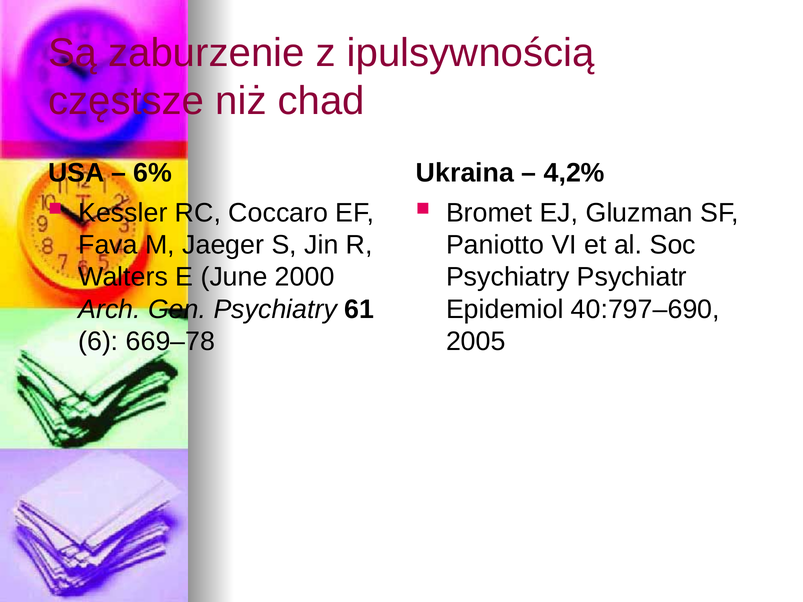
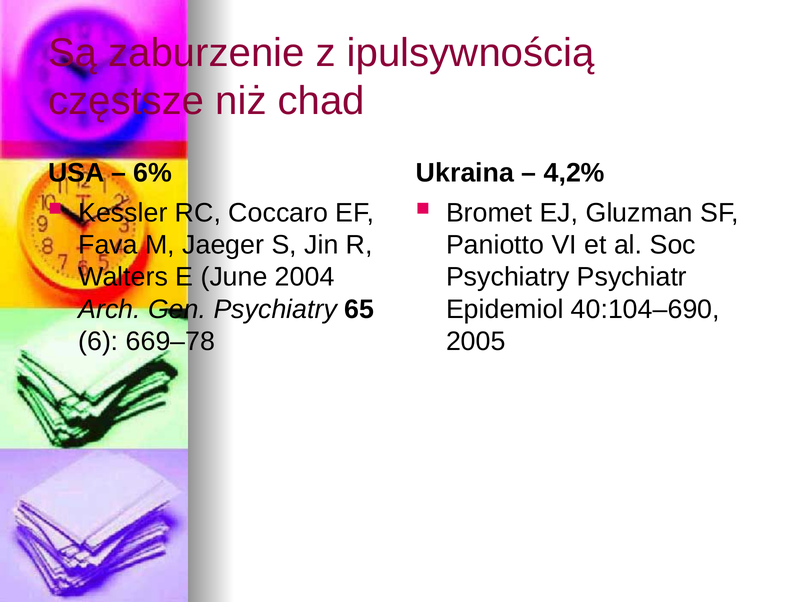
2000: 2000 -> 2004
61: 61 -> 65
40:797–690: 40:797–690 -> 40:104–690
